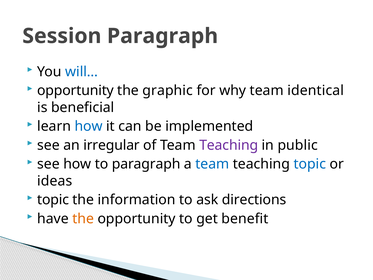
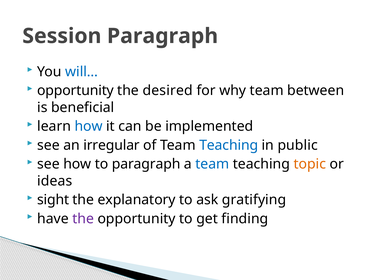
graphic: graphic -> desired
identical: identical -> between
Teaching at (229, 145) colour: purple -> blue
topic at (310, 164) colour: blue -> orange
topic at (53, 200): topic -> sight
information: information -> explanatory
directions: directions -> gratifying
the at (83, 218) colour: orange -> purple
benefit: benefit -> finding
